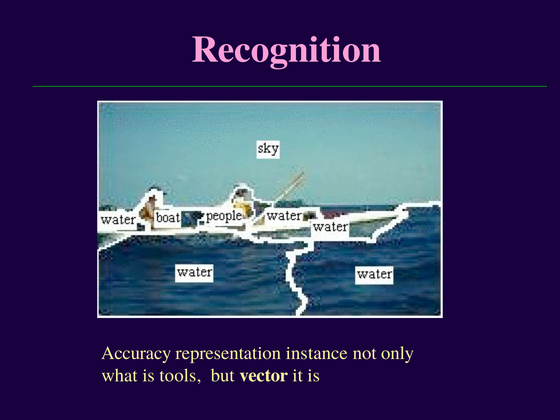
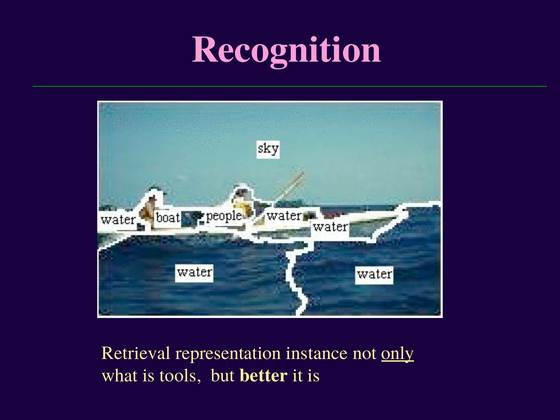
Accuracy: Accuracy -> Retrieval
only underline: none -> present
vector: vector -> better
